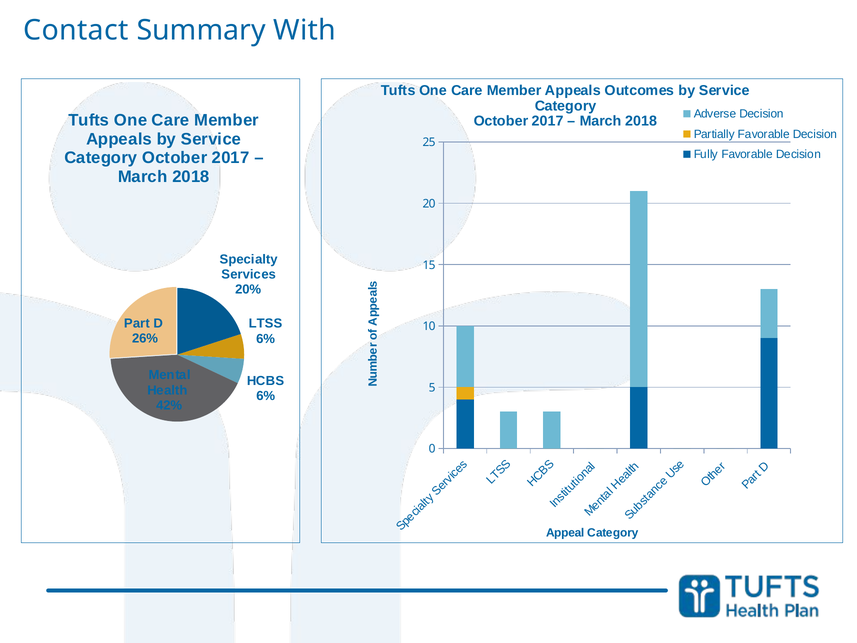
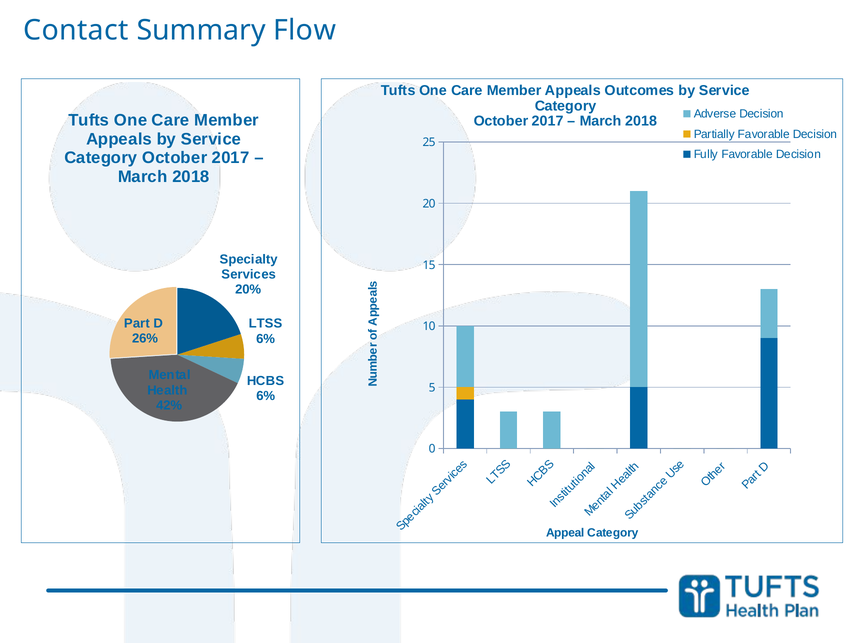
With: With -> Flow
